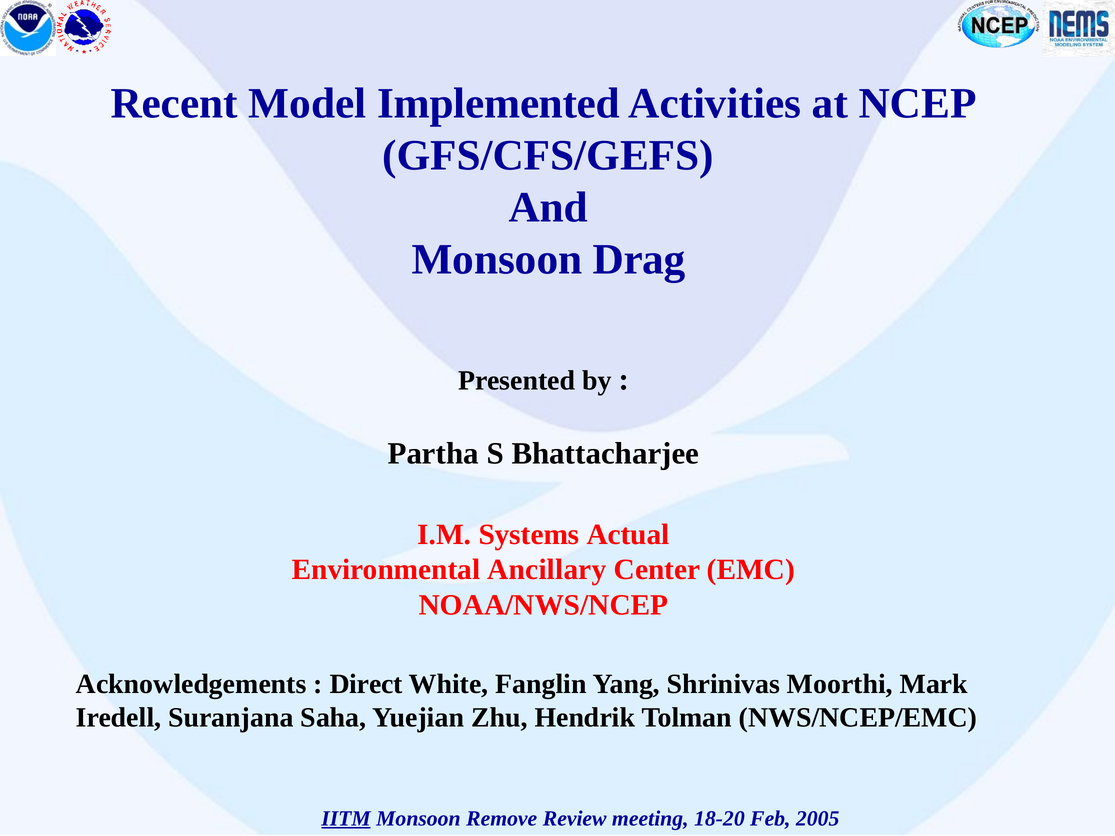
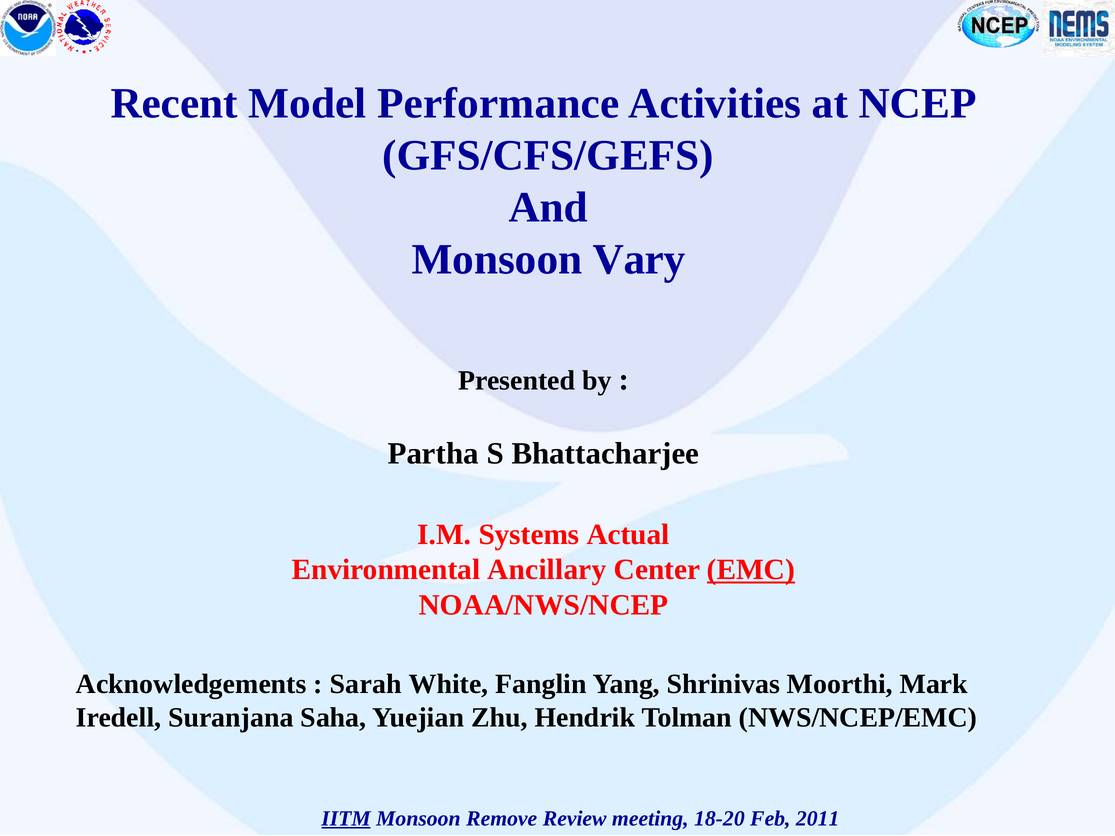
Implemented: Implemented -> Performance
Drag: Drag -> Vary
EMC underline: none -> present
Direct: Direct -> Sarah
2005: 2005 -> 2011
